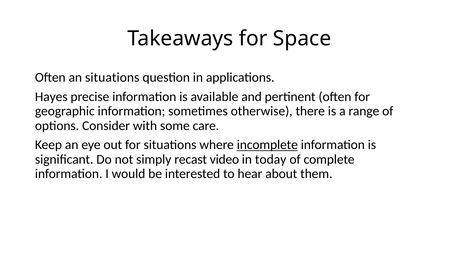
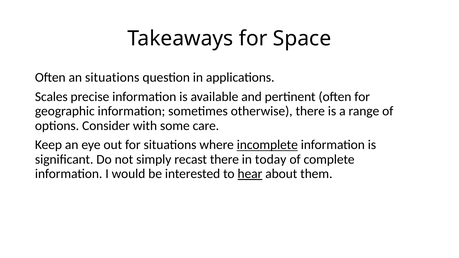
Hayes: Hayes -> Scales
recast video: video -> there
hear underline: none -> present
